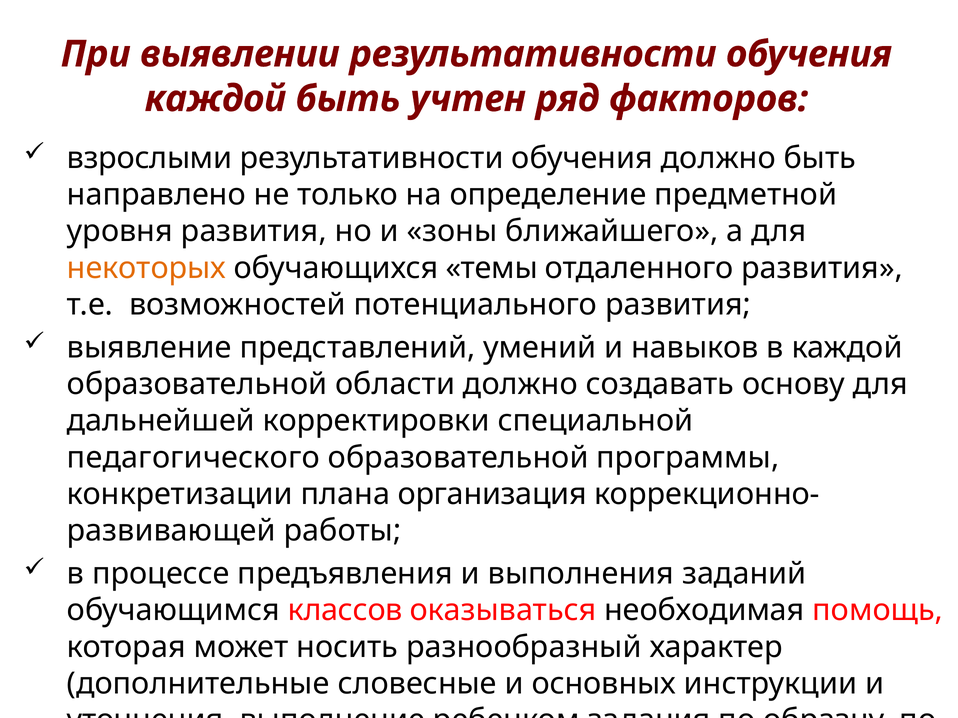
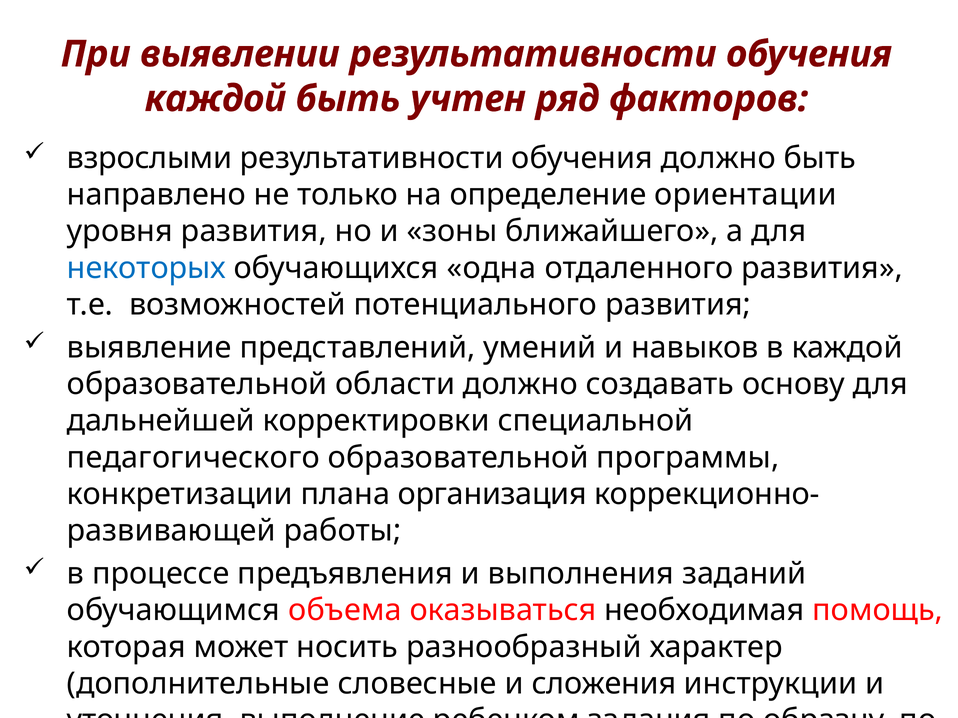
предметной: предметной -> ориентации
некоторых colour: orange -> blue
темы: темы -> одна
классов: классов -> объема
основных: основных -> сложения
